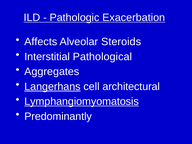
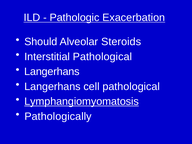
Affects: Affects -> Should
Aggregates at (52, 72): Aggregates -> Langerhans
Langerhans at (52, 86) underline: present -> none
cell architectural: architectural -> pathological
Predominantly: Predominantly -> Pathologically
